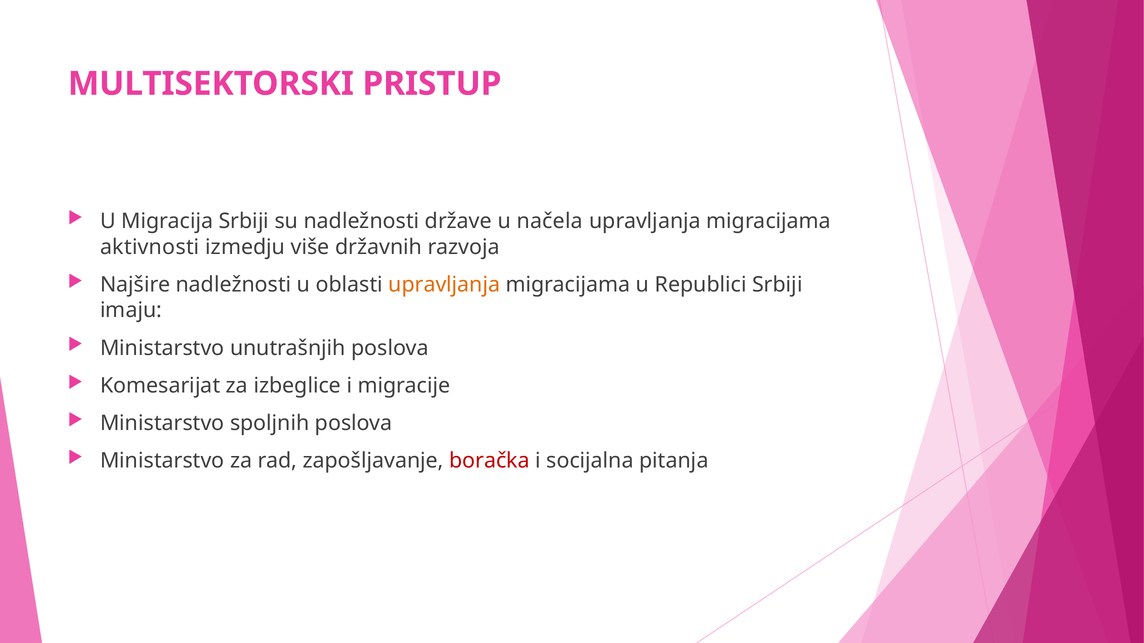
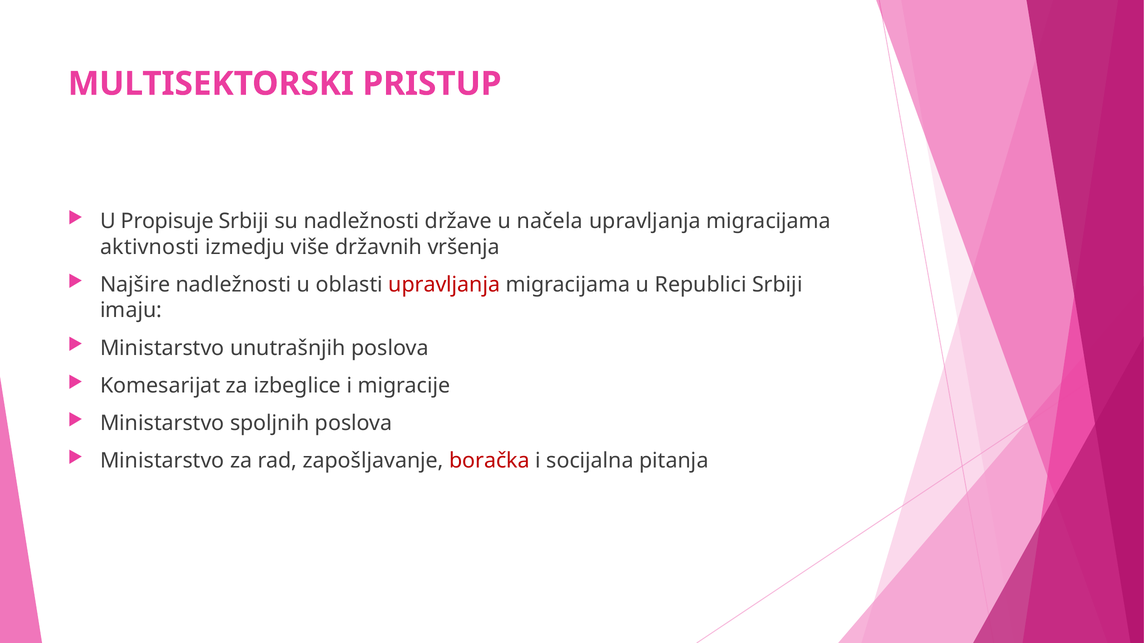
Migracija: Migracija -> Propisuje
razvoja: razvoja -> vršenja
upravljanja at (444, 285) colour: orange -> red
